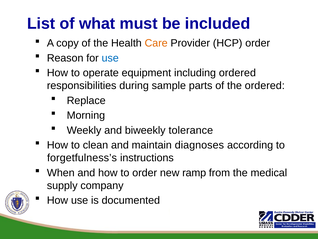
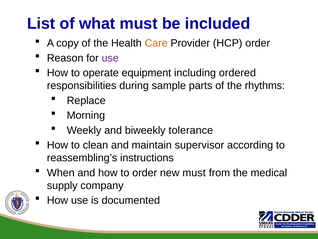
use at (110, 58) colour: blue -> purple
the ordered: ordered -> rhythms
diagnoses: diagnoses -> supervisor
forgetfulness’s: forgetfulness’s -> reassembling’s
new ramp: ramp -> must
